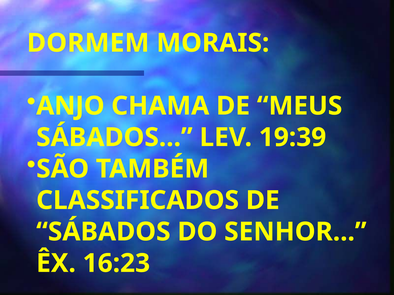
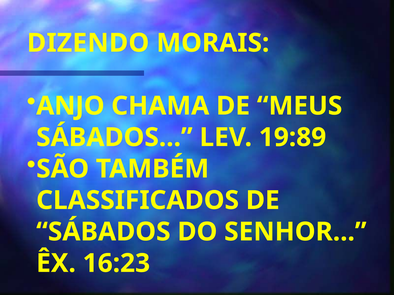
DORMEM: DORMEM -> DIZENDO
19:39: 19:39 -> 19:89
